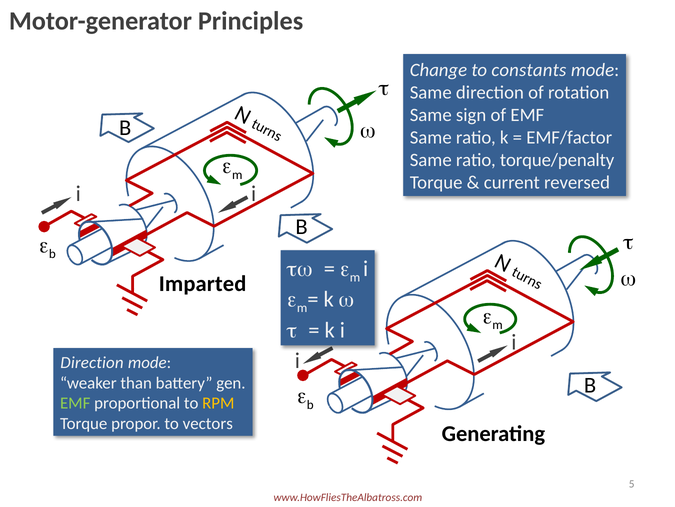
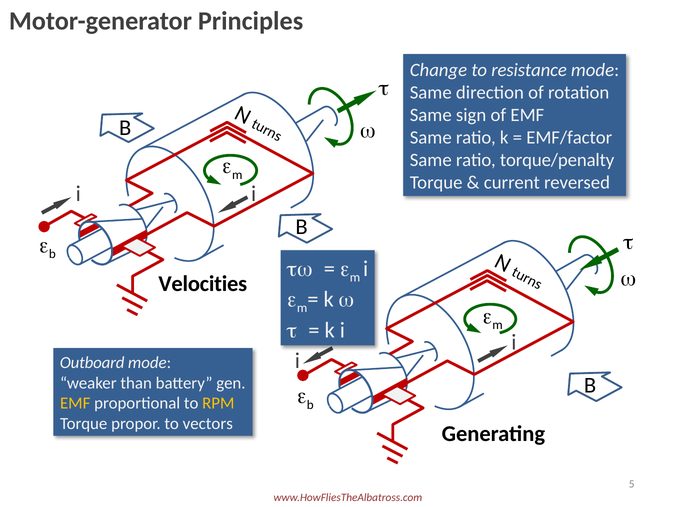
constants: constants -> resistance
Imparted: Imparted -> Velocities
Direction at (92, 362): Direction -> Outboard
EMF at (75, 403) colour: light green -> yellow
